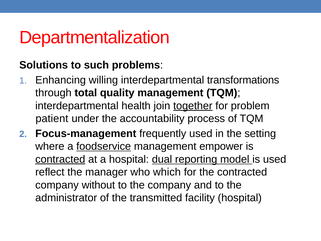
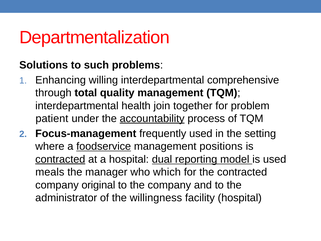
transformations: transformations -> comprehensive
together underline: present -> none
accountability underline: none -> present
empower: empower -> positions
reflect: reflect -> meals
without: without -> original
transmitted: transmitted -> willingness
